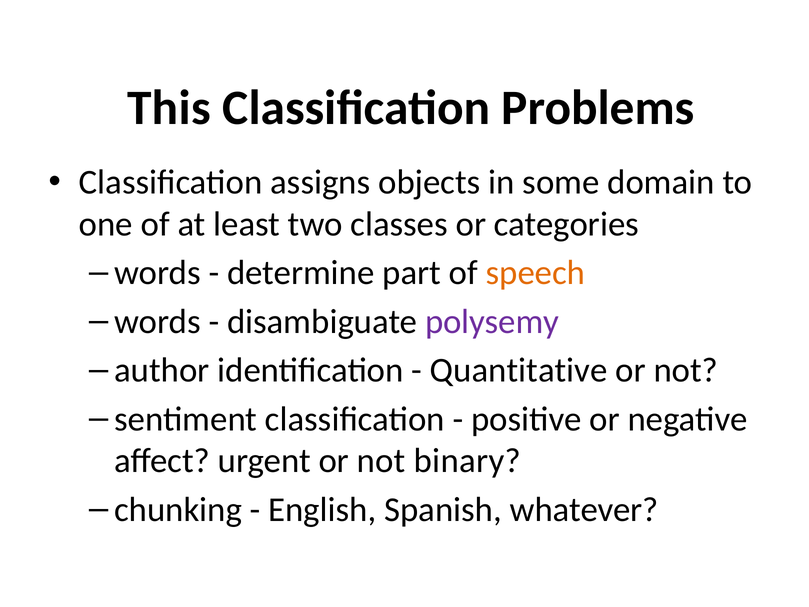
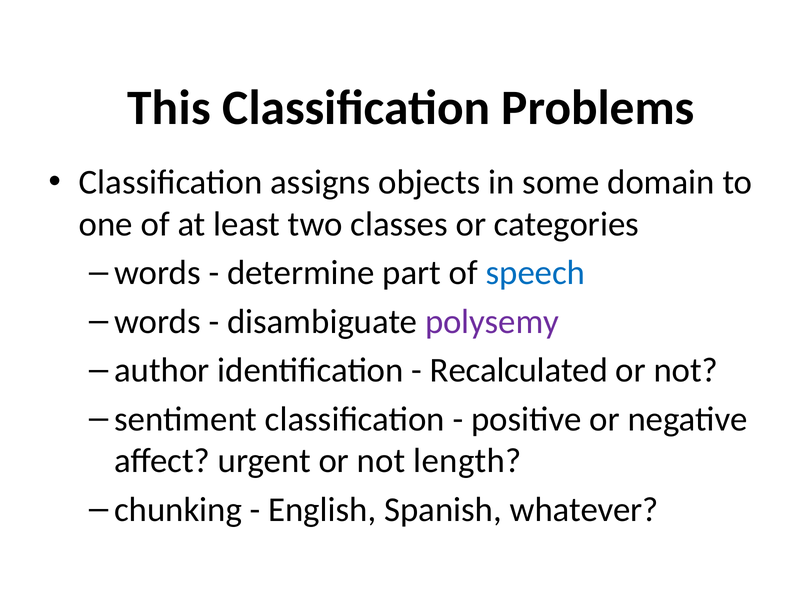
speech colour: orange -> blue
Quantitative: Quantitative -> Recalculated
binary: binary -> length
